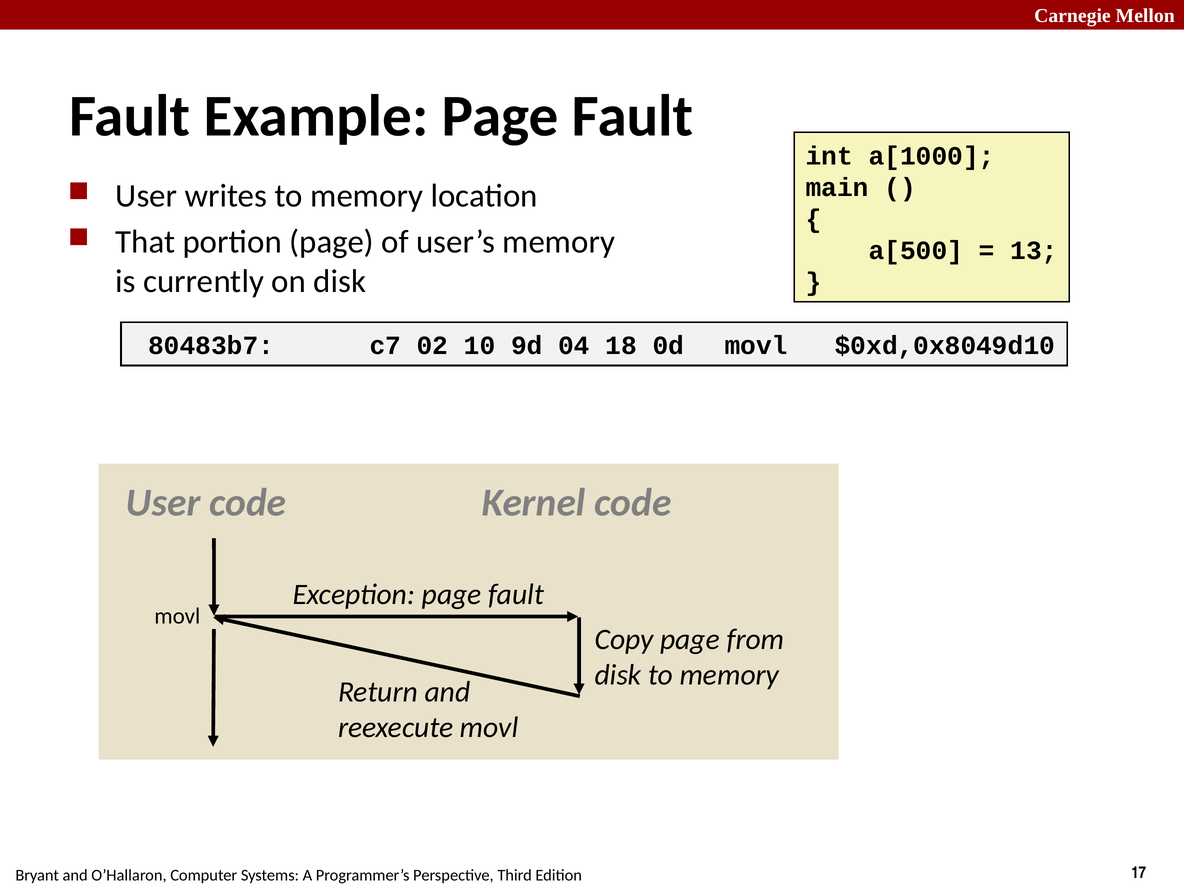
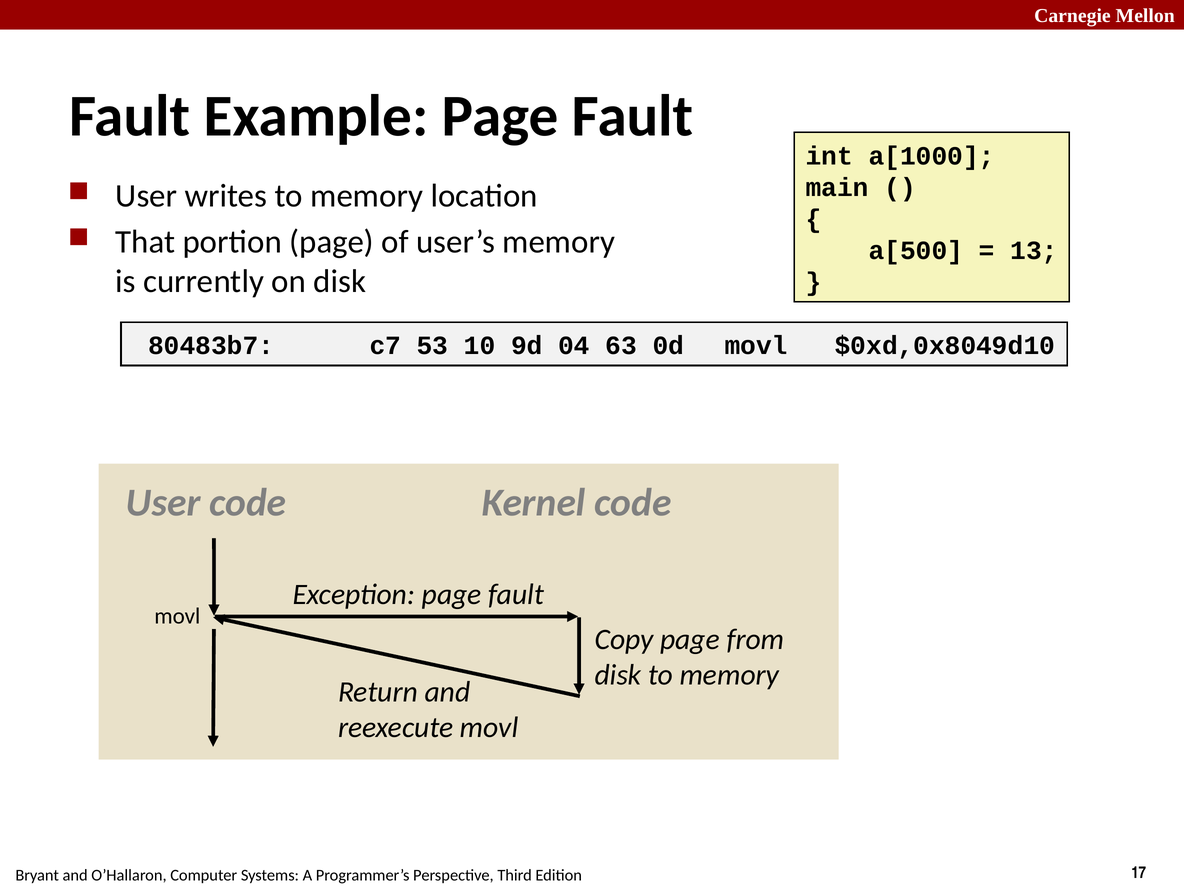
02: 02 -> 53
18: 18 -> 63
